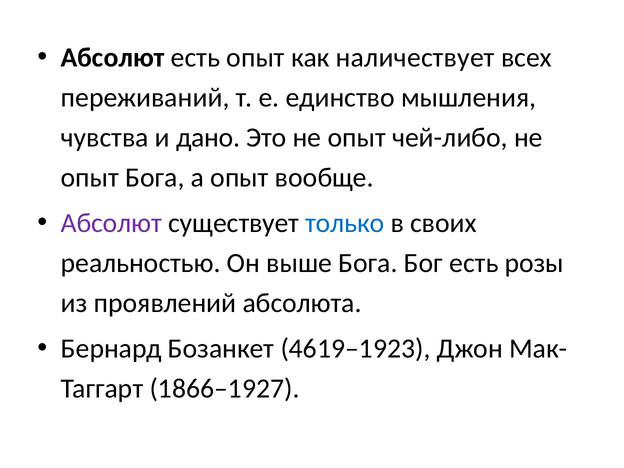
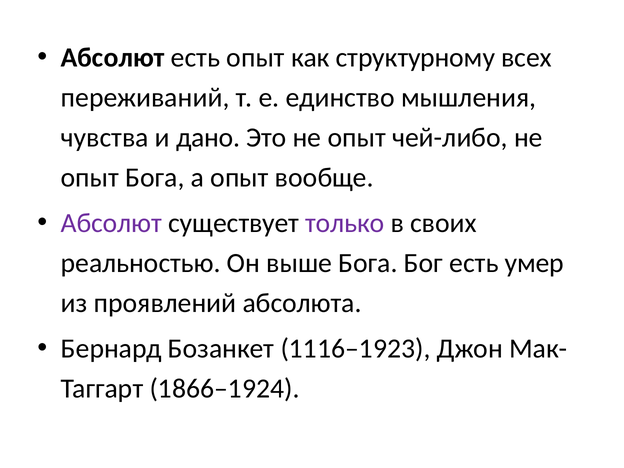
наличествует: наличествует -> структурному
только colour: blue -> purple
розы: розы -> умер
4619–1923: 4619–1923 -> 1116–1923
1866–1927: 1866–1927 -> 1866–1924
